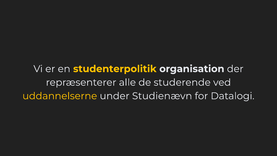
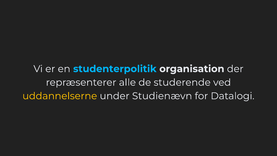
studenterpolitik colour: yellow -> light blue
